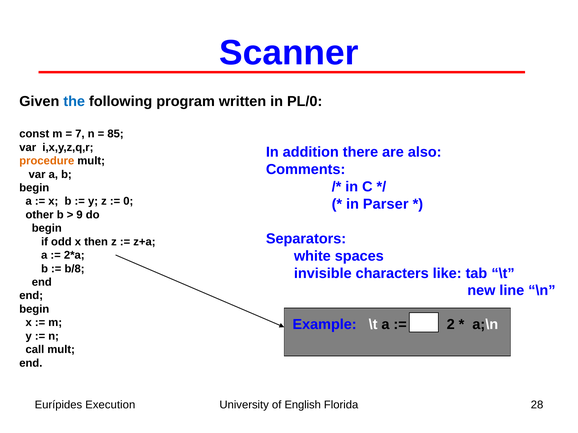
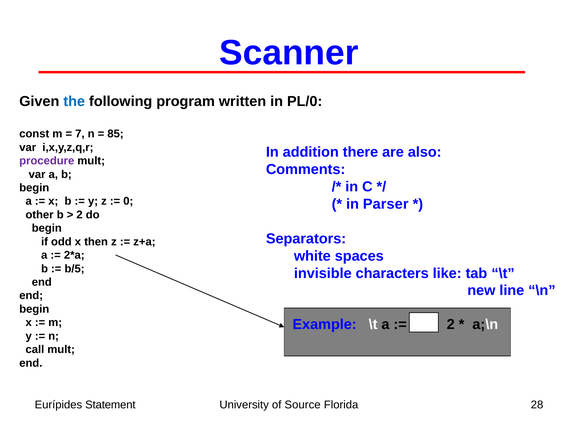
procedure colour: orange -> purple
9 at (80, 215): 9 -> 2
b/8: b/8 -> b/5
Execution: Execution -> Statement
English: English -> Source
